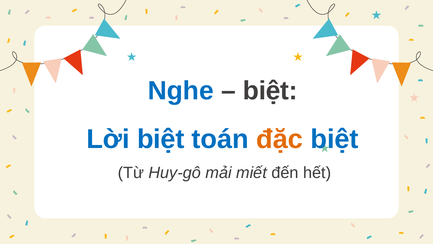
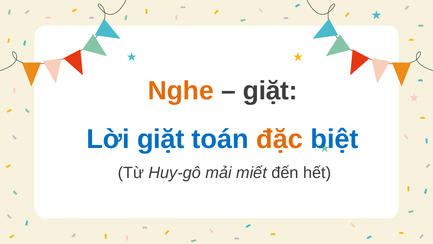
Nghe colour: blue -> orange
biệt at (270, 91): biệt -> giặt
Lời biệt: biệt -> giặt
